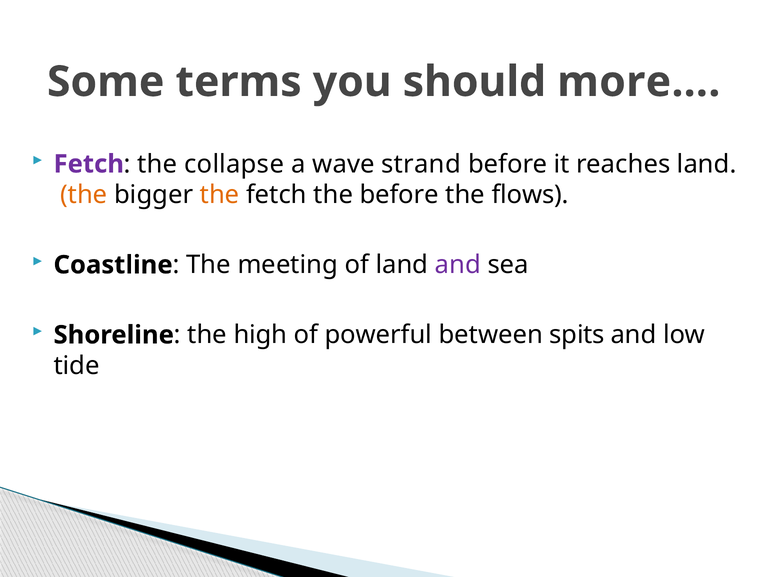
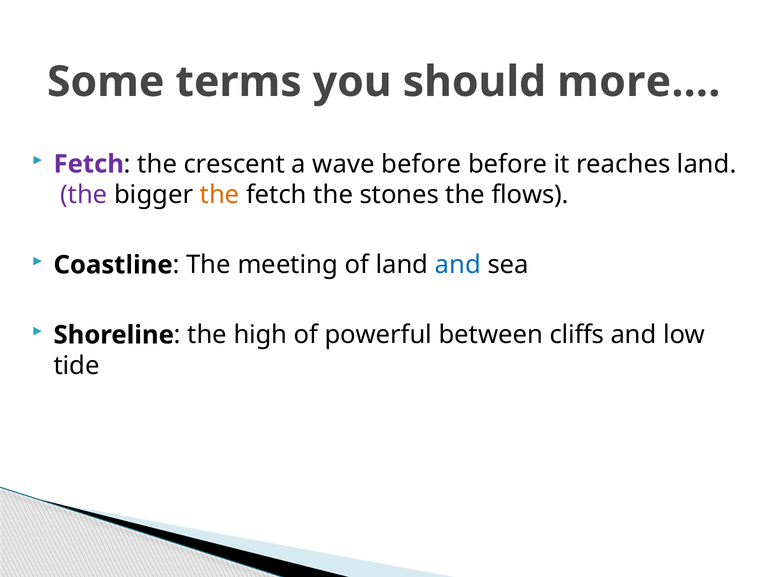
collapse: collapse -> crescent
wave strand: strand -> before
the at (84, 195) colour: orange -> purple
the before: before -> stones
and at (458, 265) colour: purple -> blue
spits: spits -> cliffs
